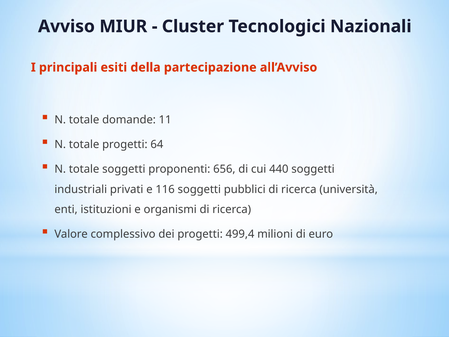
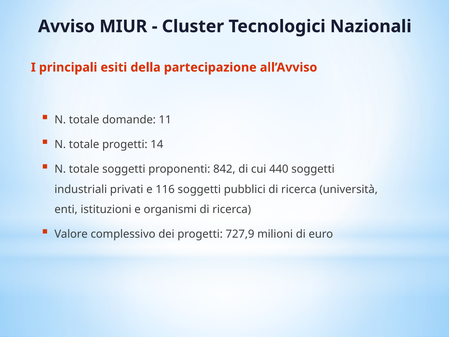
64: 64 -> 14
656: 656 -> 842
499,4: 499,4 -> 727,9
